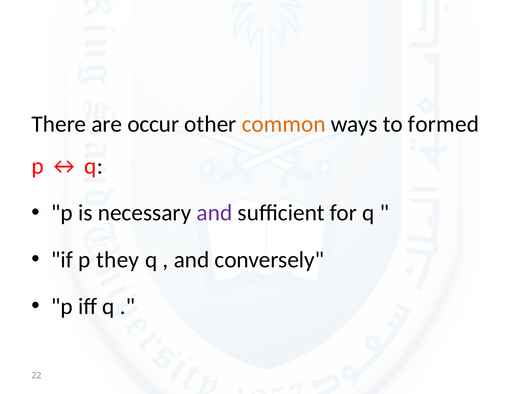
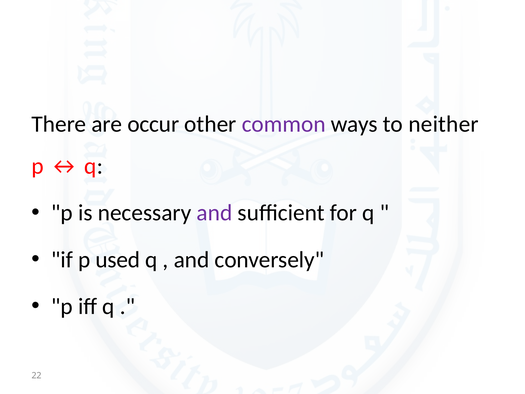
common colour: orange -> purple
formed: formed -> neither
they: they -> used
